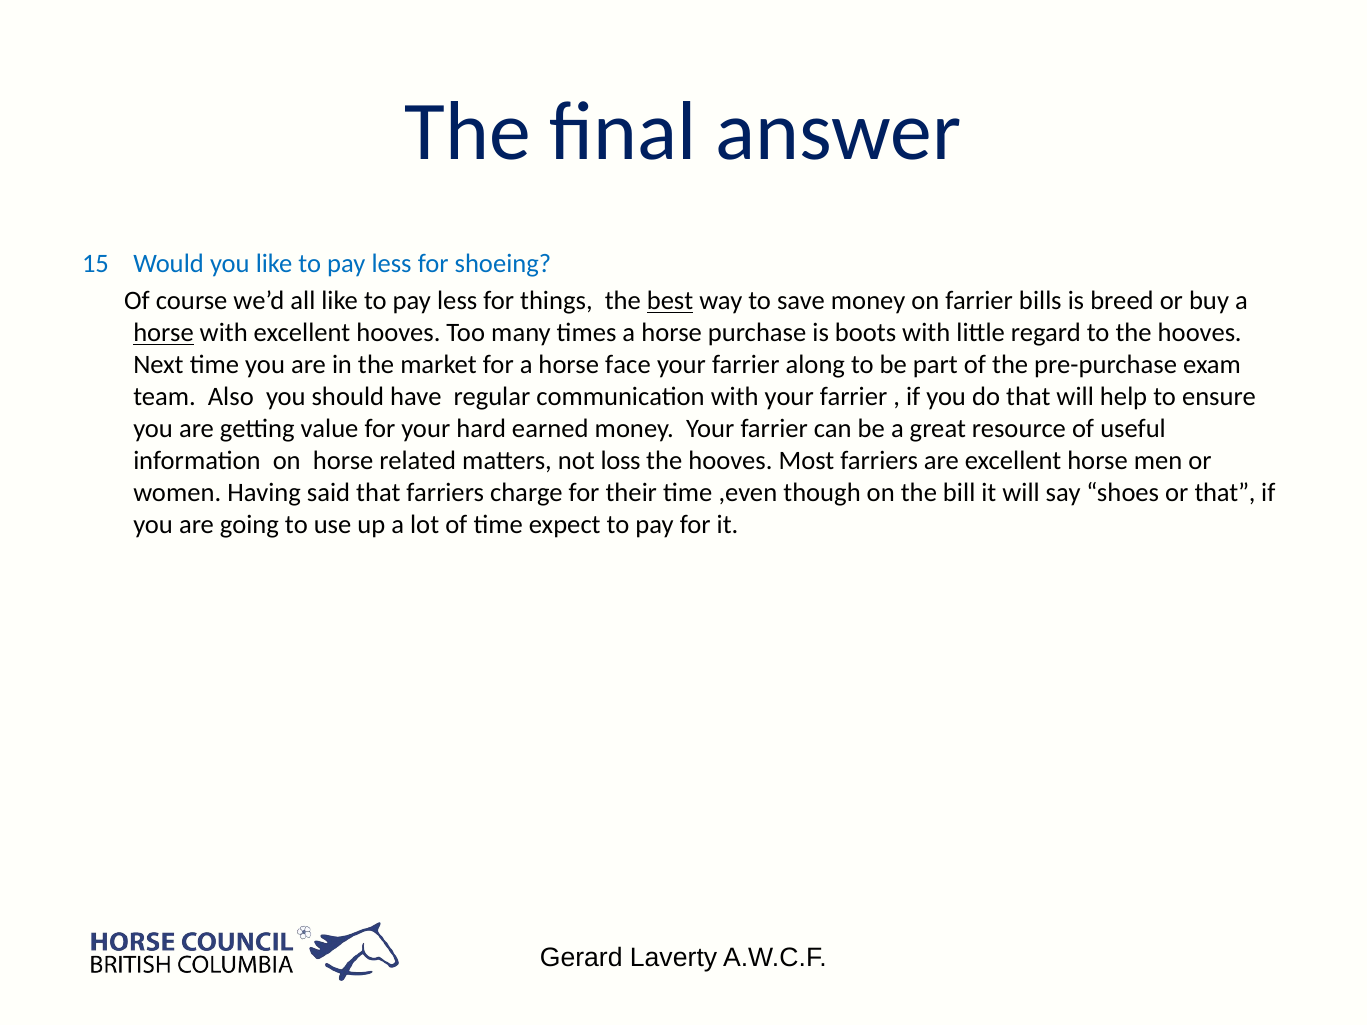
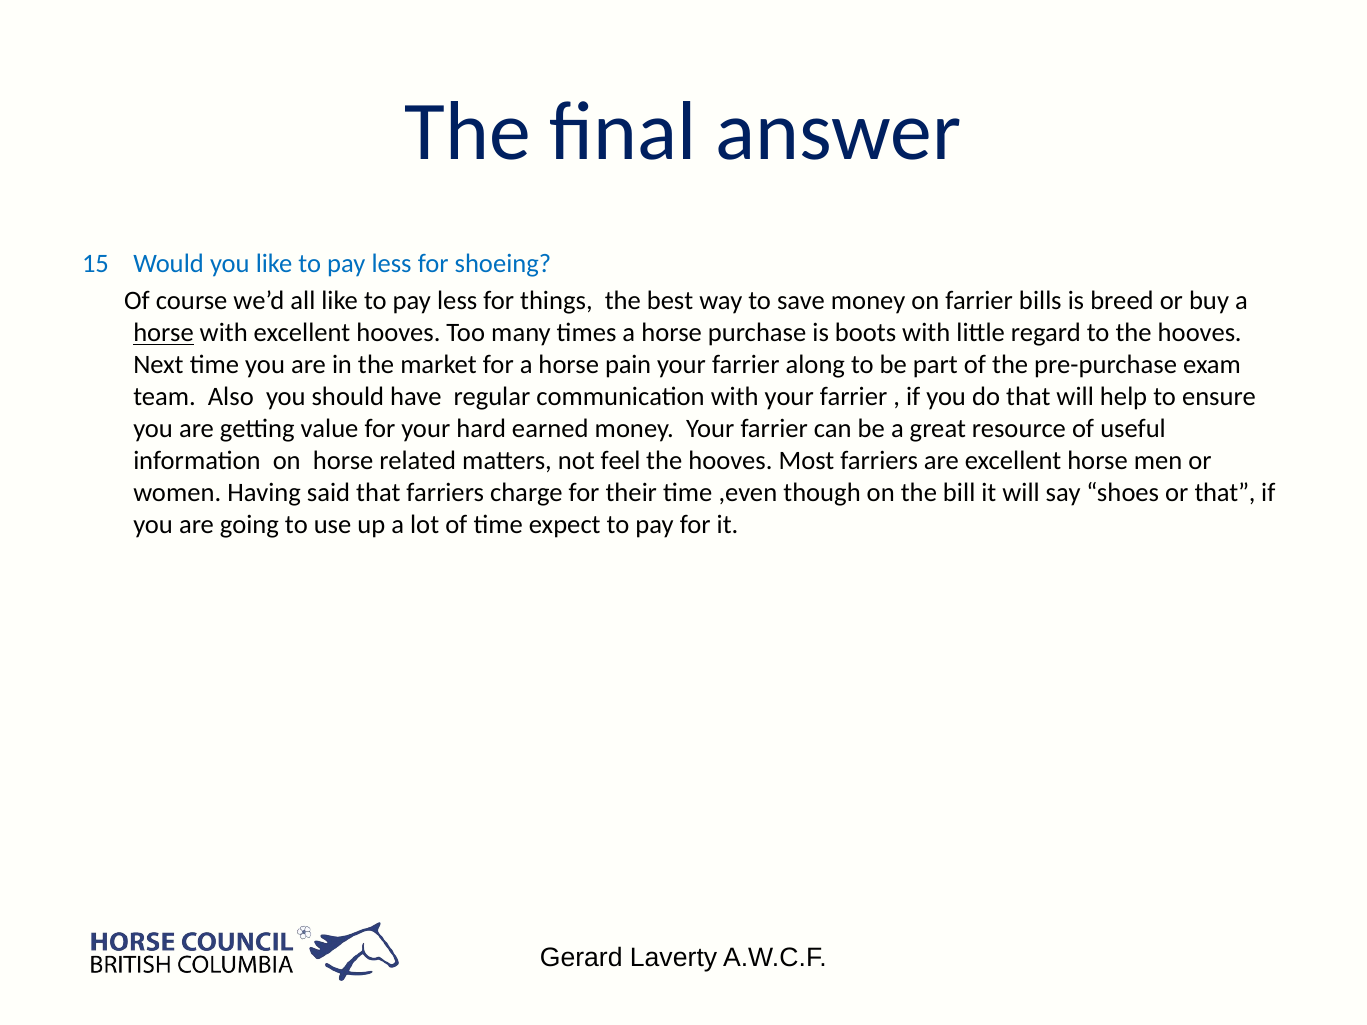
best underline: present -> none
face: face -> pain
loss: loss -> feel
